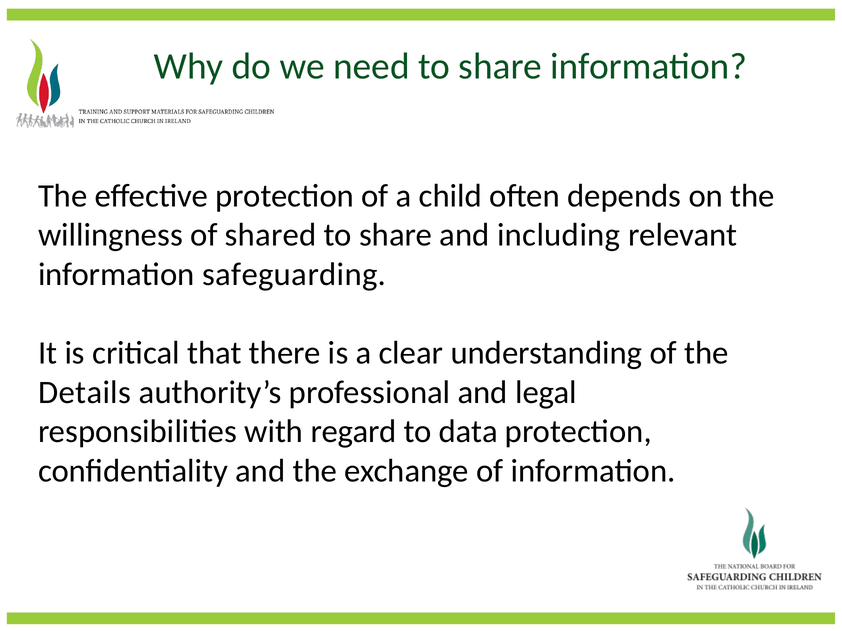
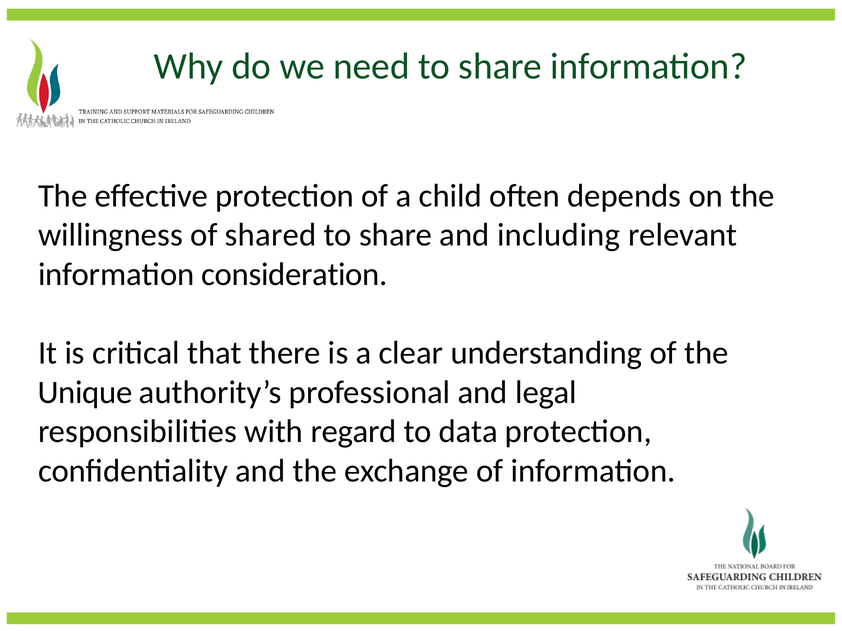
safeguarding: safeguarding -> consideration
Details: Details -> Unique
